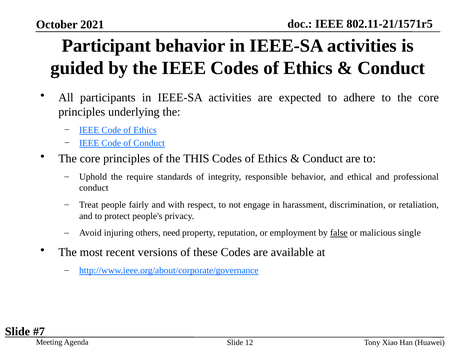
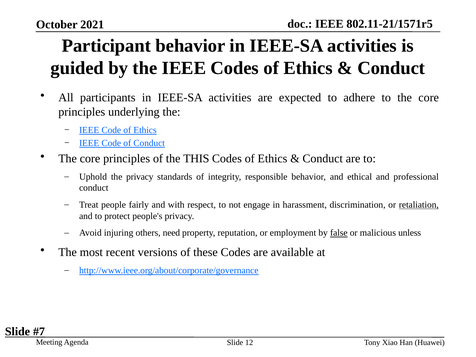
the require: require -> privacy
retaliation underline: none -> present
single: single -> unless
